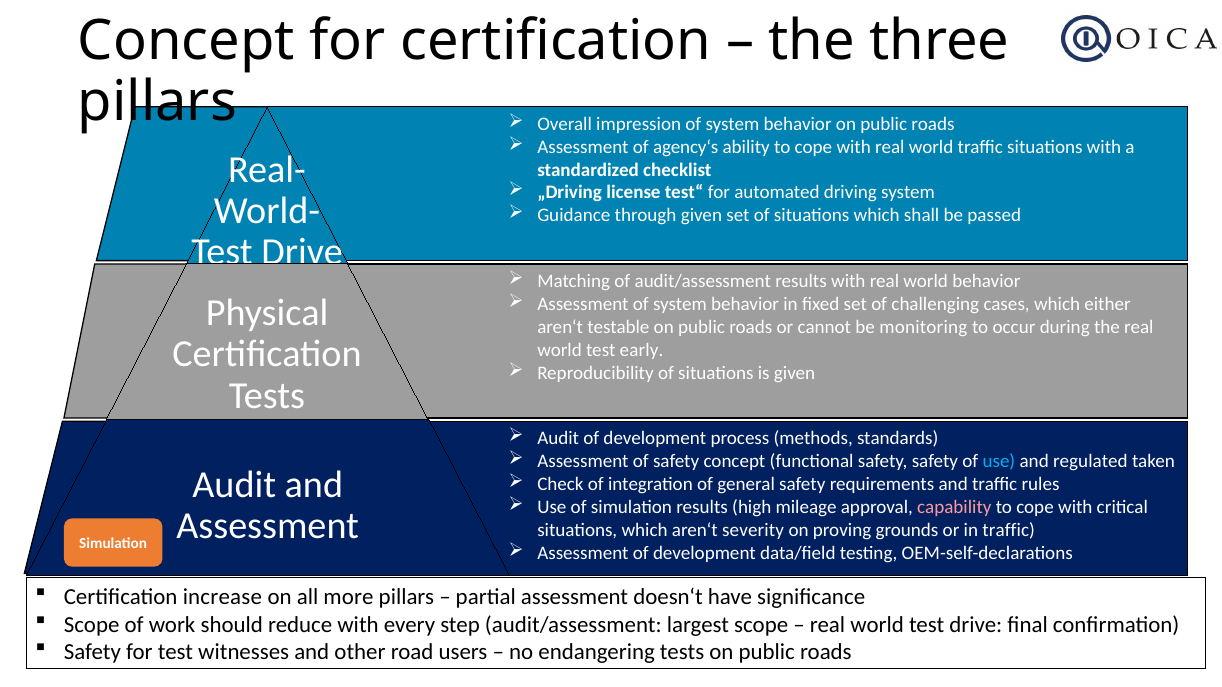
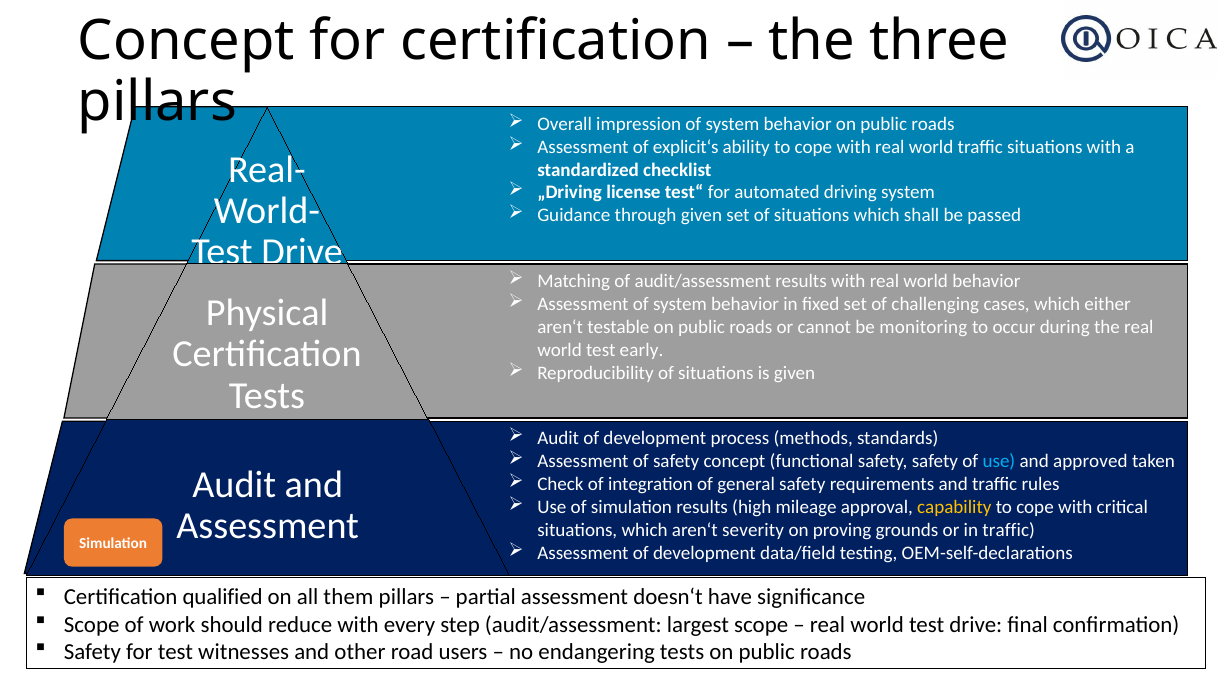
agency‘s: agency‘s -> explicit‘s
regulated: regulated -> approved
capability colour: pink -> yellow
increase: increase -> qualified
more: more -> them
